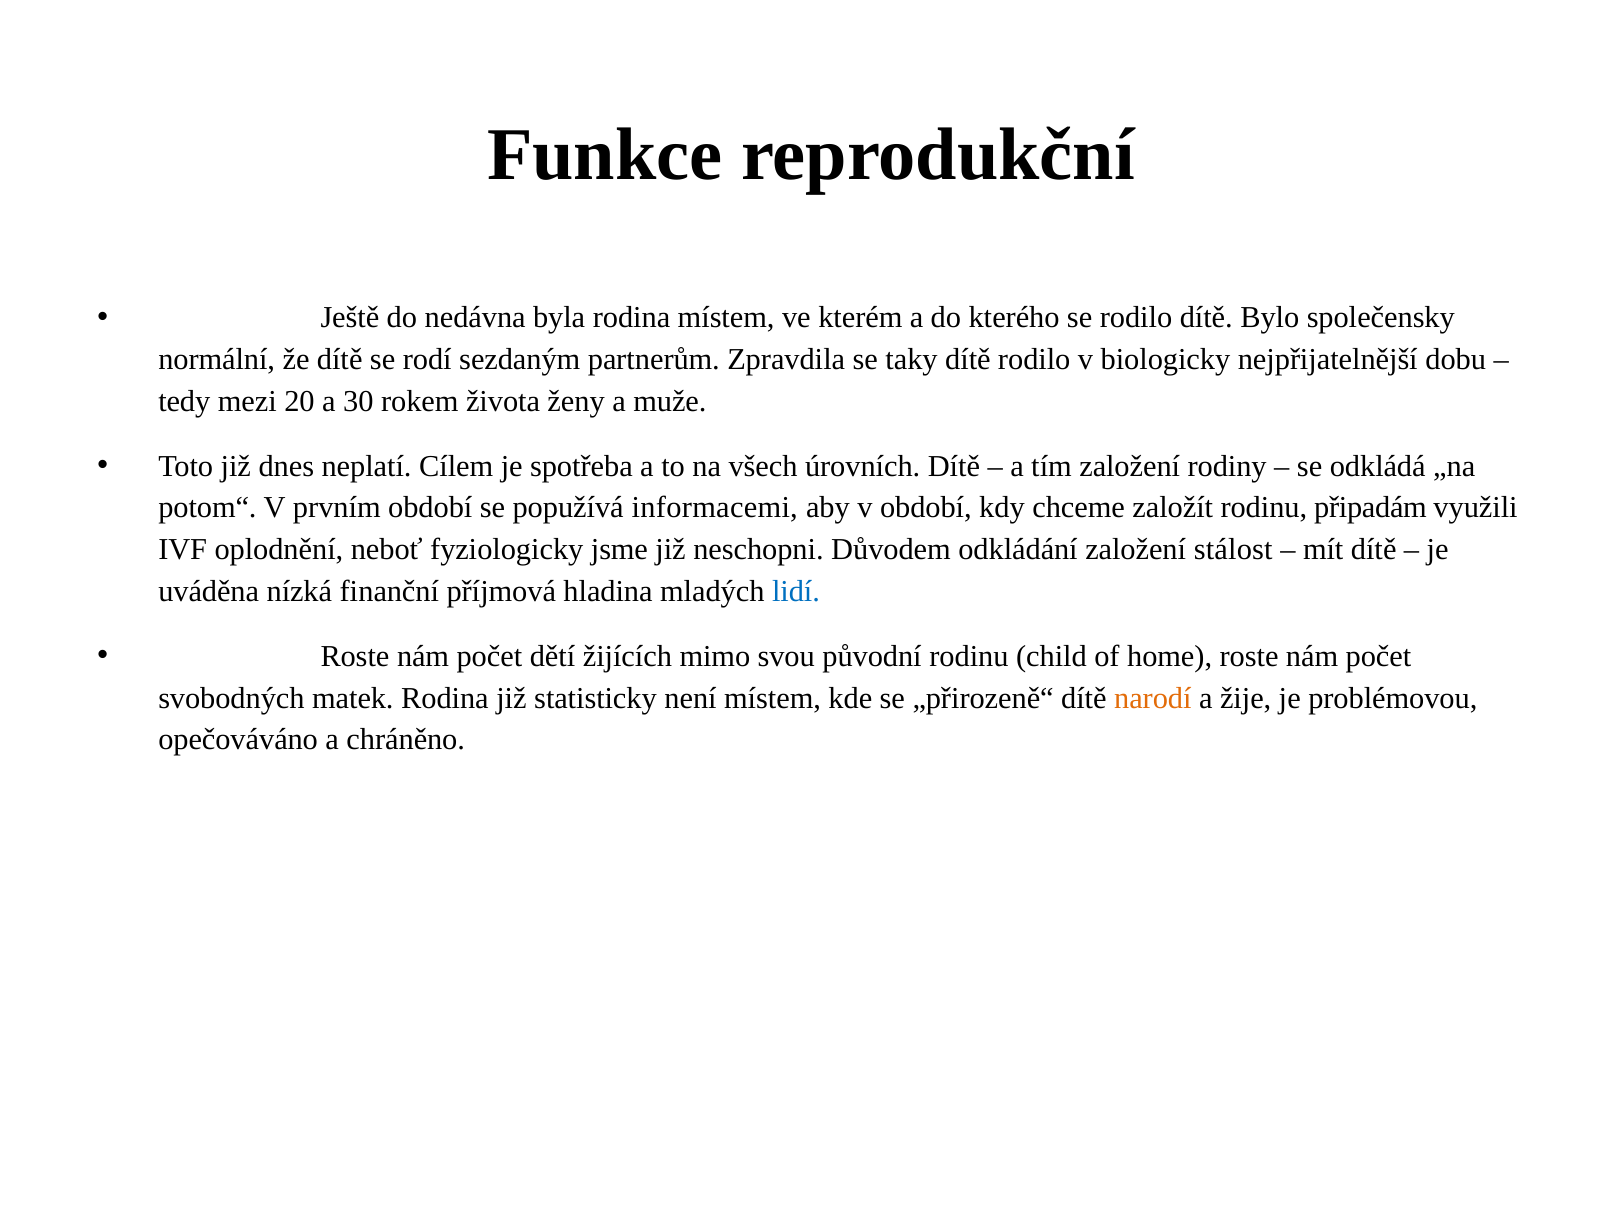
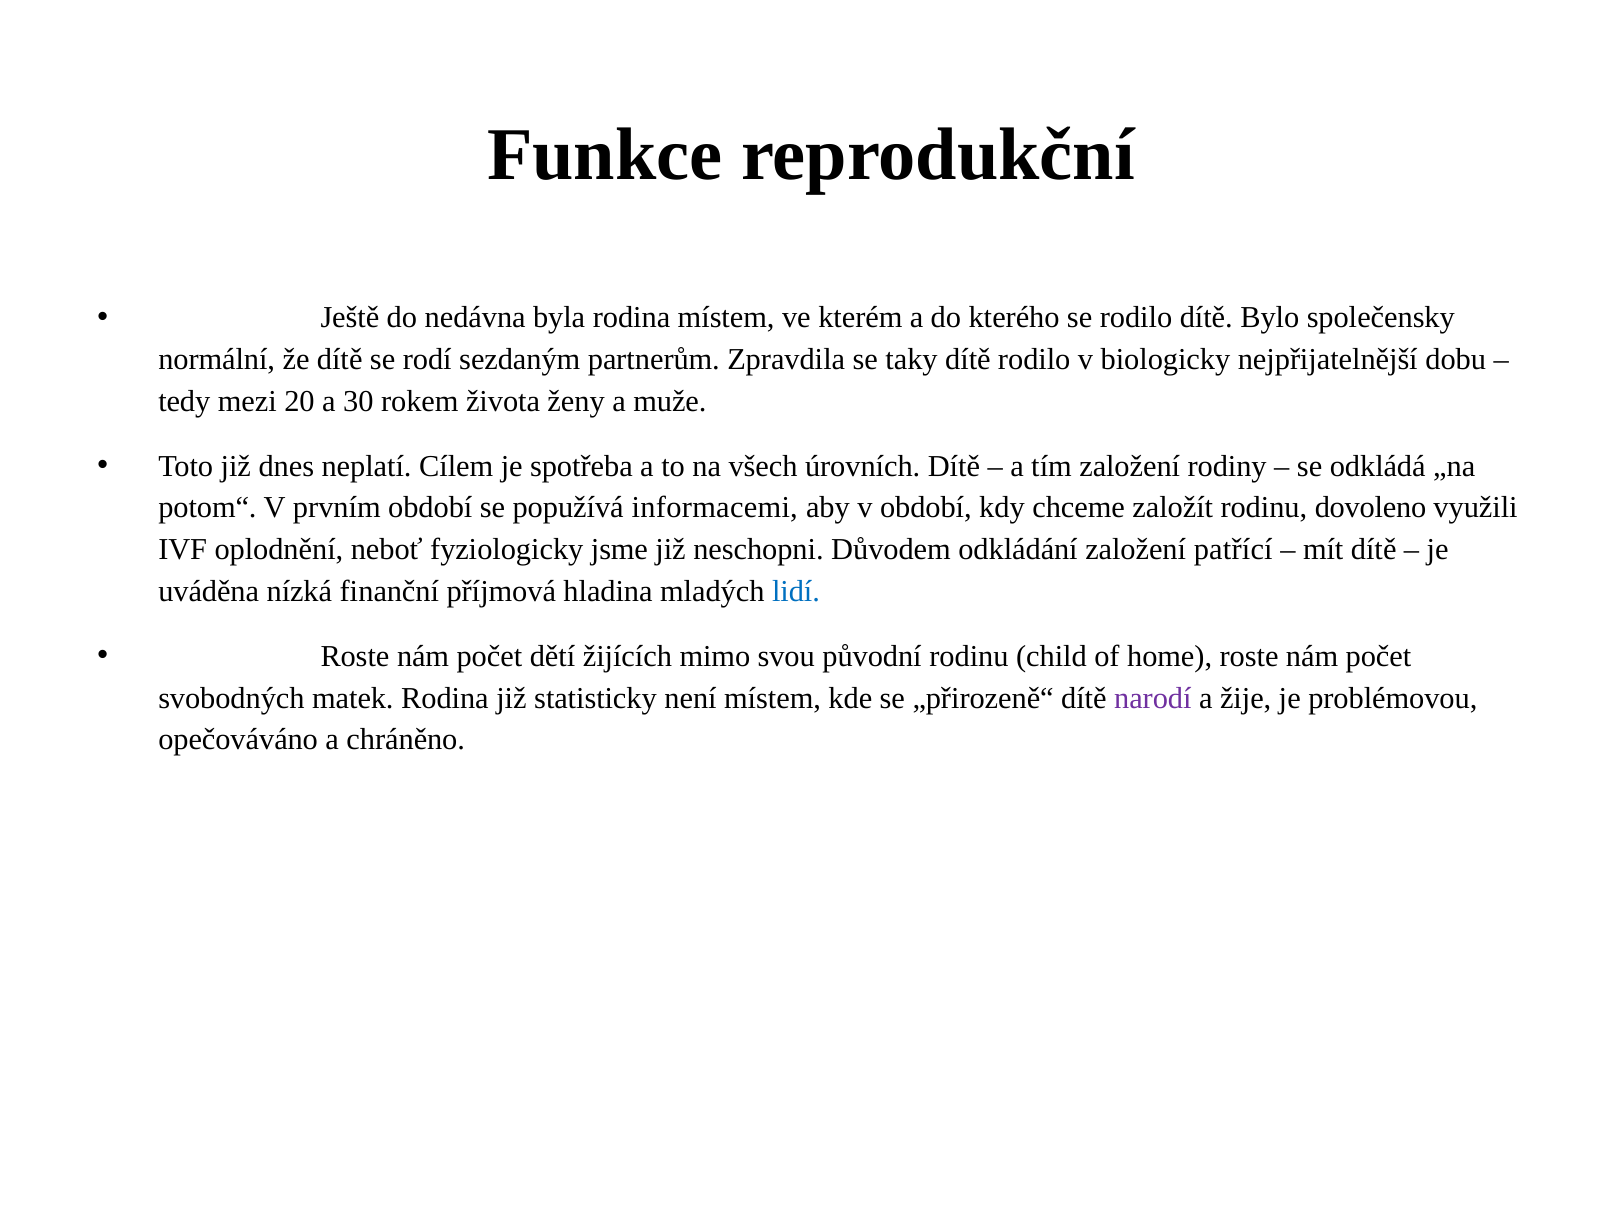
připadám: připadám -> dovoleno
stálost: stálost -> patřící
narodí colour: orange -> purple
